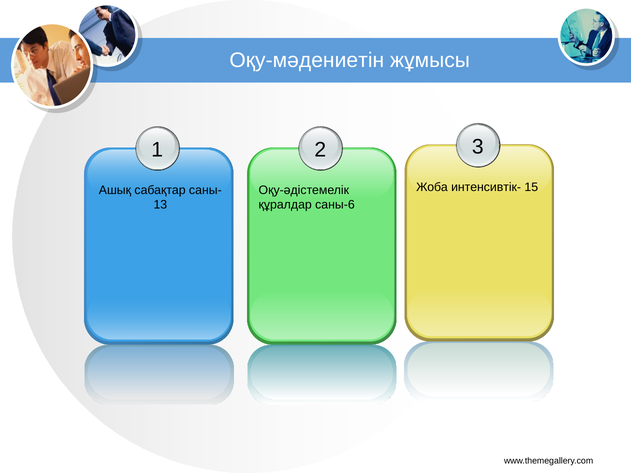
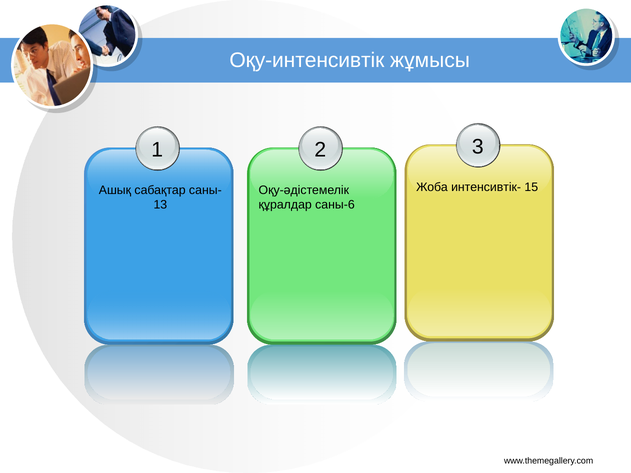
Оқу-мәдениетін: Оқу-мәдениетін -> Оқу-интенсивтік
